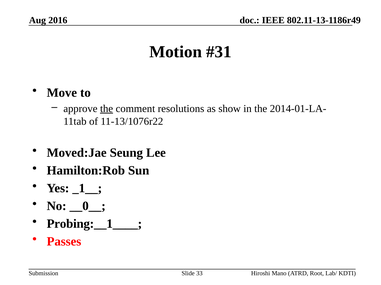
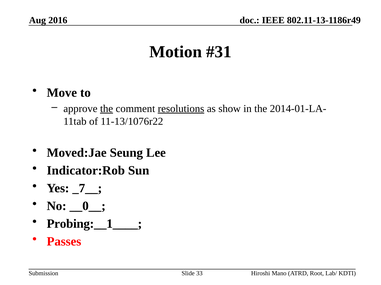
resolutions underline: none -> present
Hamilton:Rob: Hamilton:Rob -> Indicator:Rob
_1__: _1__ -> _7__
